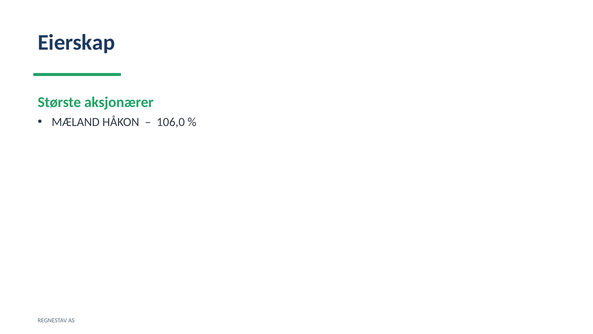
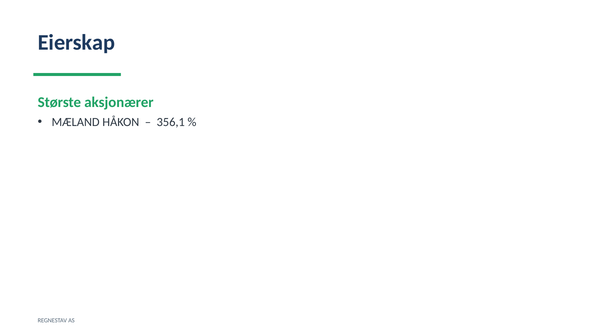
106,0: 106,0 -> 356,1
